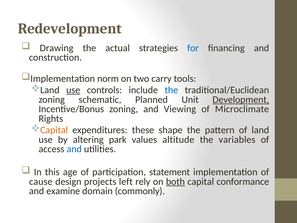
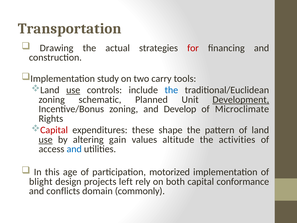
Redevelopment: Redevelopment -> Transportation
for colour: blue -> red
norm: norm -> study
Viewing: Viewing -> Develop
Capital at (54, 130) colour: orange -> red
use at (46, 139) underline: none -> present
park: park -> gain
variables: variables -> activities
statement: statement -> motorized
cause: cause -> blight
both underline: present -> none
examine: examine -> conflicts
